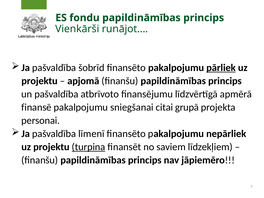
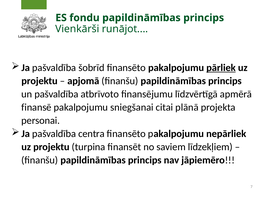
grupā: grupā -> plānā
līmenī: līmenī -> centra
turpina underline: present -> none
